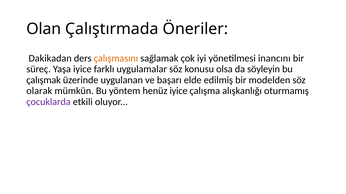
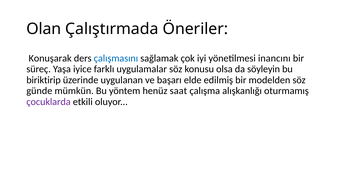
Dakikadan: Dakikadan -> Konuşarak
çalışmasını colour: orange -> blue
çalışmak: çalışmak -> biriktirip
olarak: olarak -> günde
henüz iyice: iyice -> saat
